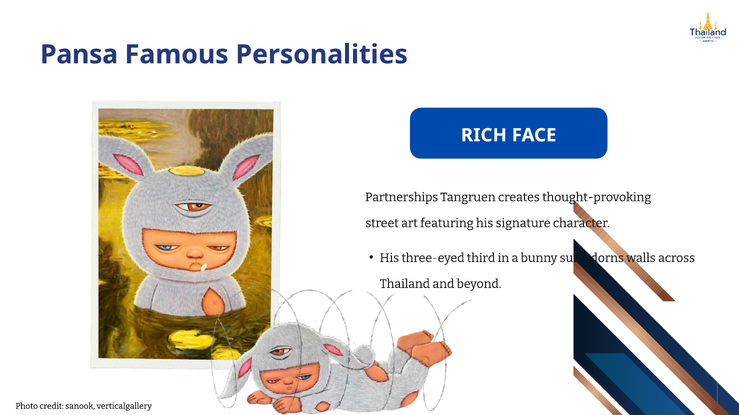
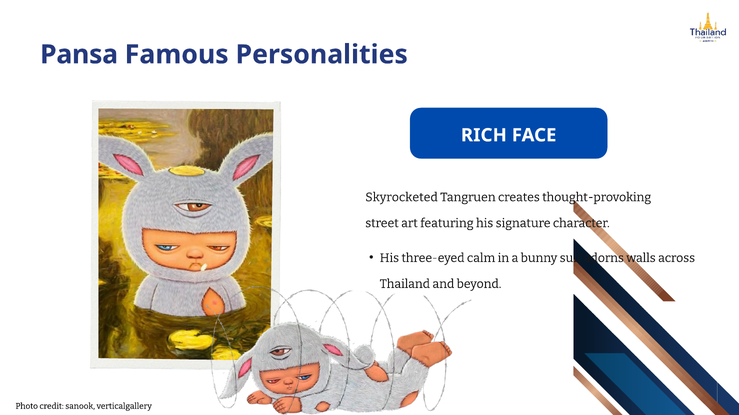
Partnerships: Partnerships -> Skyrocketed
third: third -> calm
